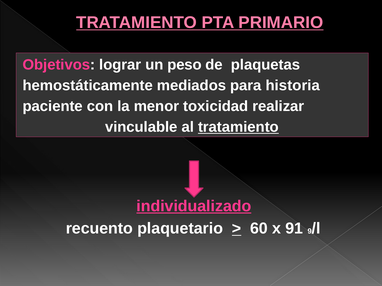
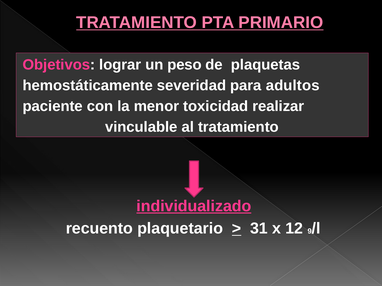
mediados: mediados -> severidad
historia: historia -> adultos
tratamiento at (238, 127) underline: present -> none
60: 60 -> 31
91: 91 -> 12
